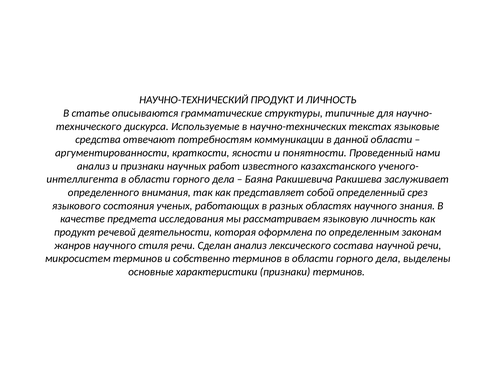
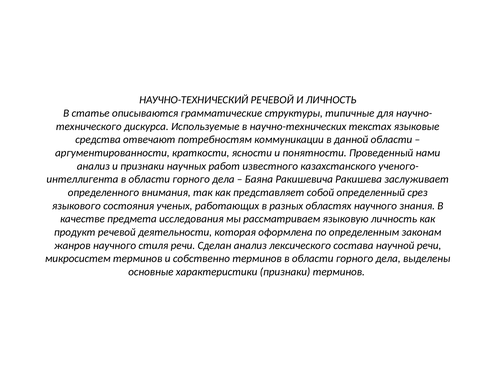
НАУЧНО-ТЕХНИЧЕСКИЙ ПРОДУКТ: ПРОДУКТ -> РЕЧЕВОЙ
